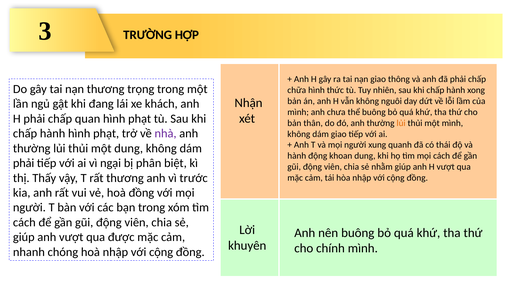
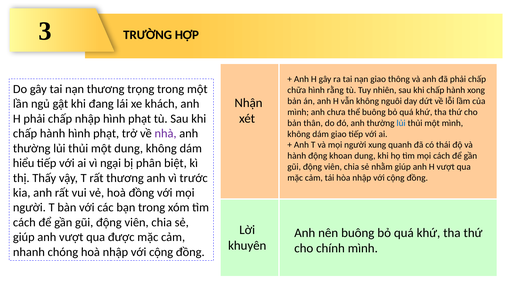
thức: thức -> rằng
chấp quan: quan -> nhập
lủi at (401, 123) colour: orange -> blue
phải at (24, 163): phải -> hiểu
